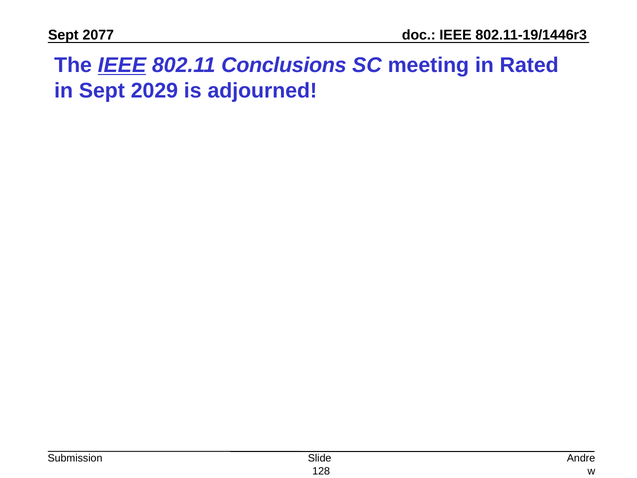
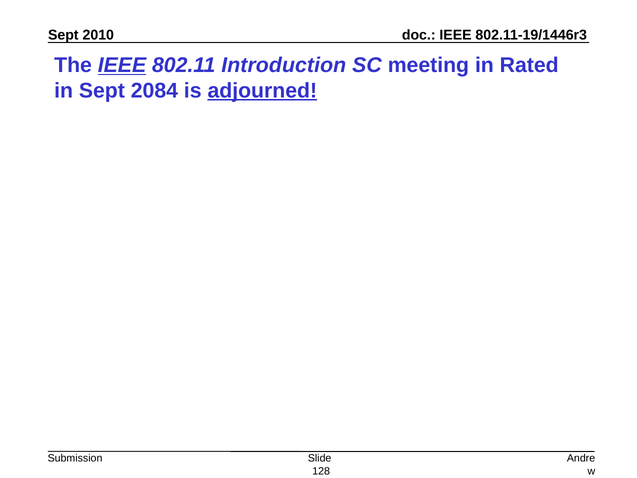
2077: 2077 -> 2010
Conclusions: Conclusions -> Introduction
2029: 2029 -> 2084
adjourned underline: none -> present
